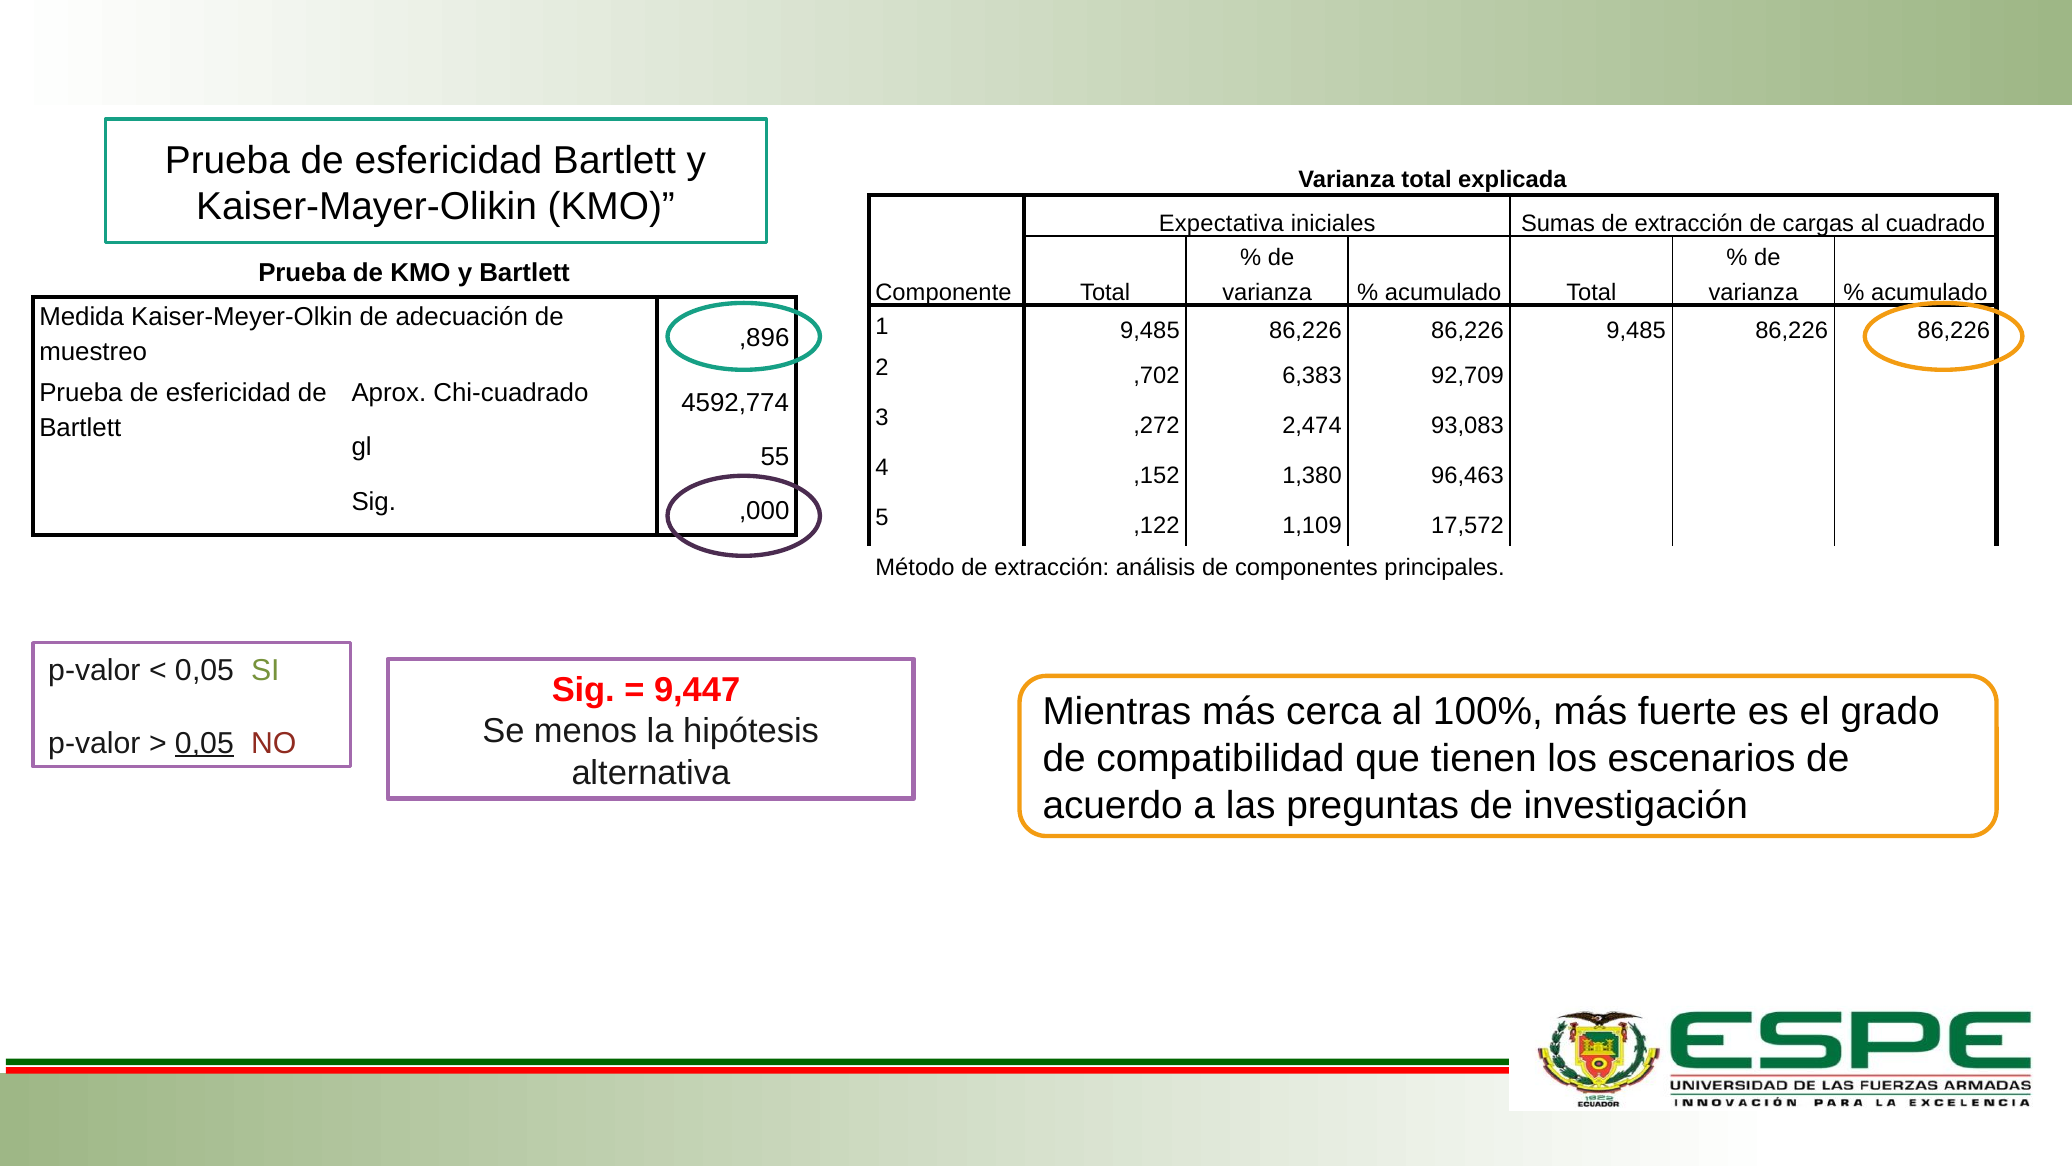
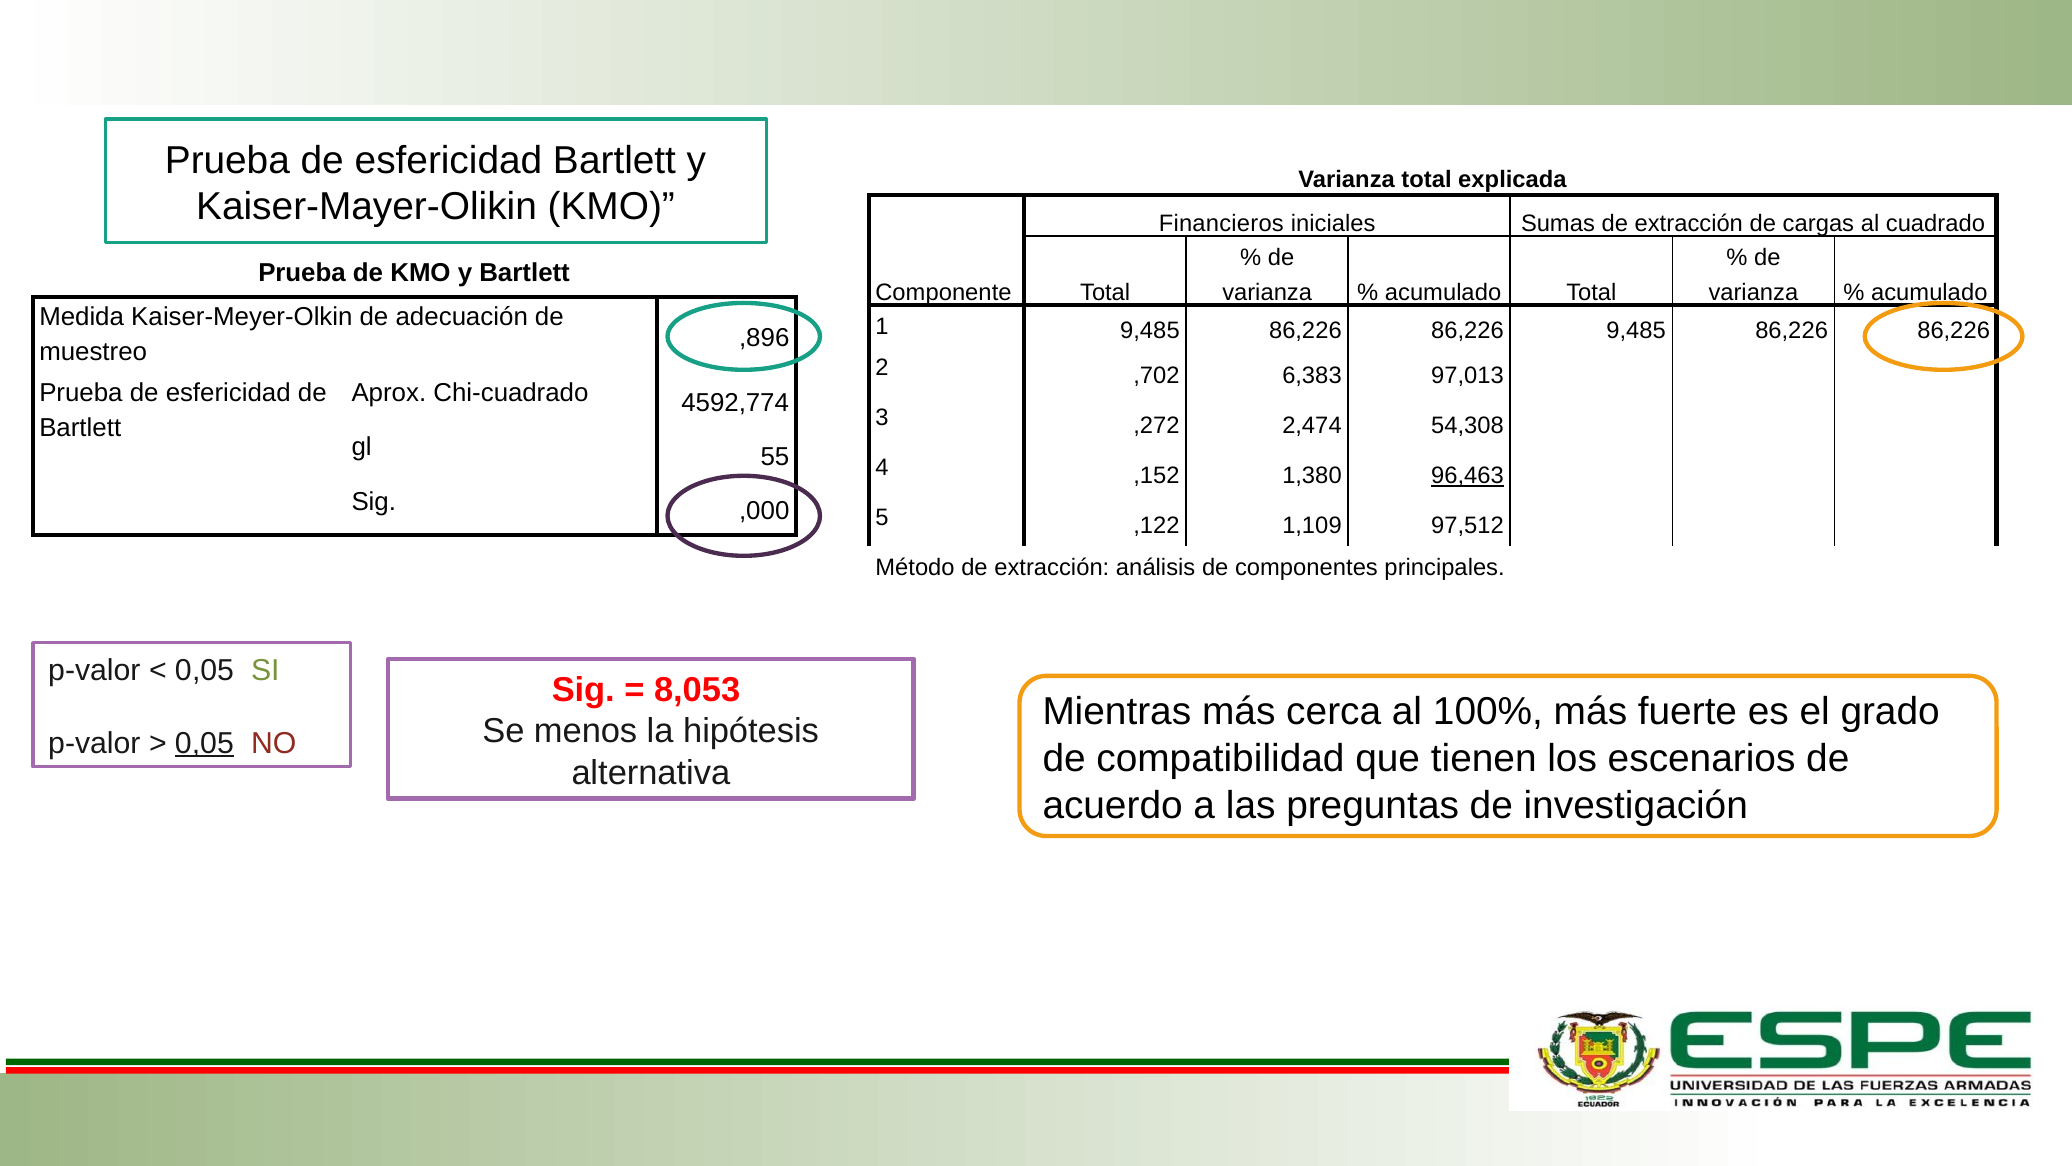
Expectativa: Expectativa -> Financieros
92,709: 92,709 -> 97,013
93,083: 93,083 -> 54,308
96,463 underline: none -> present
17,572: 17,572 -> 97,512
9,447: 9,447 -> 8,053
